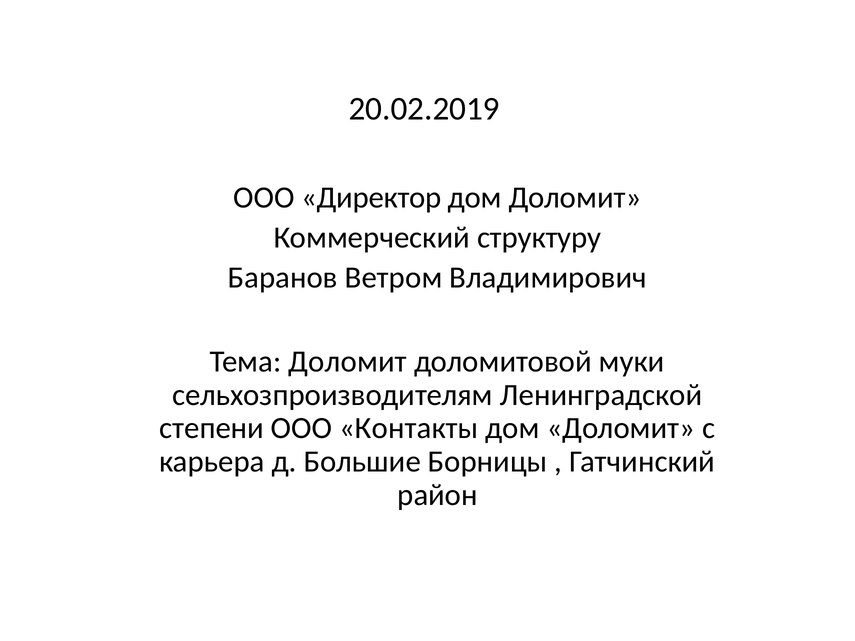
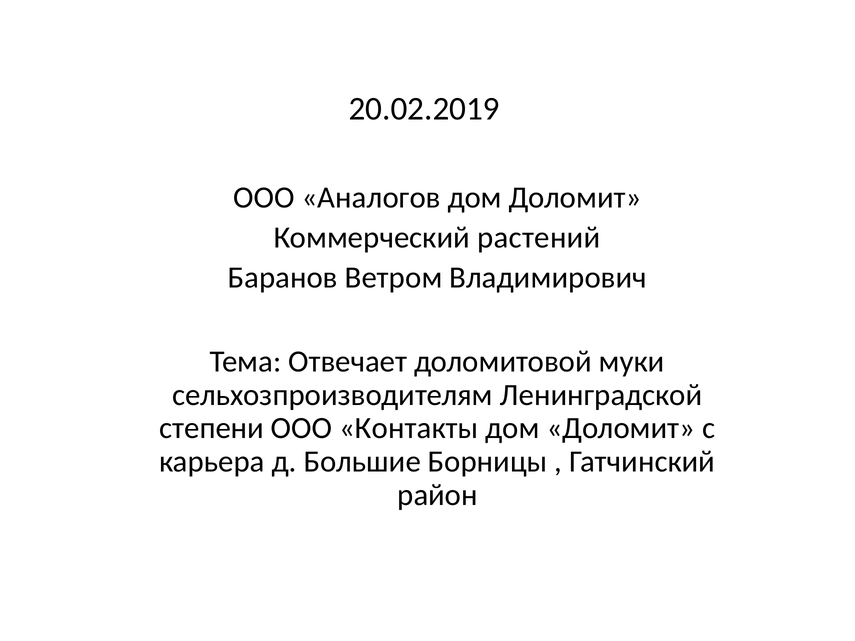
Директор: Директор -> Аналогов
структуру: структуру -> растений
Тема Доломит: Доломит -> Отвечает
